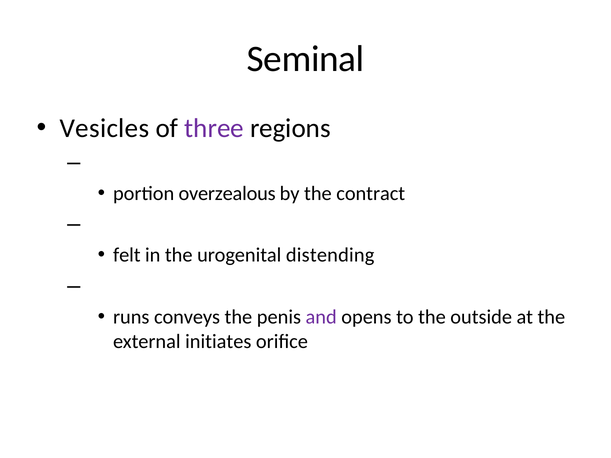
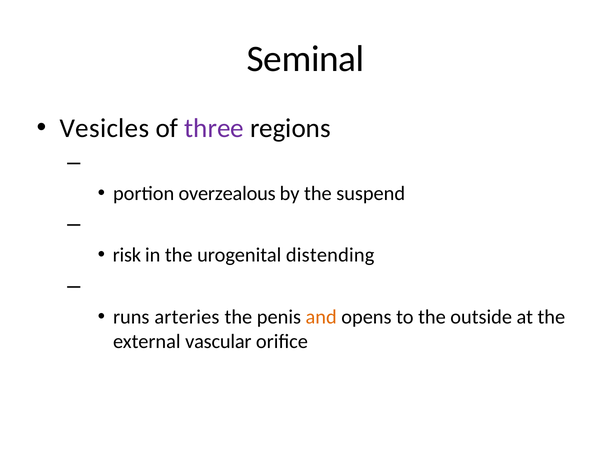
contract: contract -> suspend
felt: felt -> risk
conveys: conveys -> arteries
and colour: purple -> orange
initiates: initiates -> vascular
